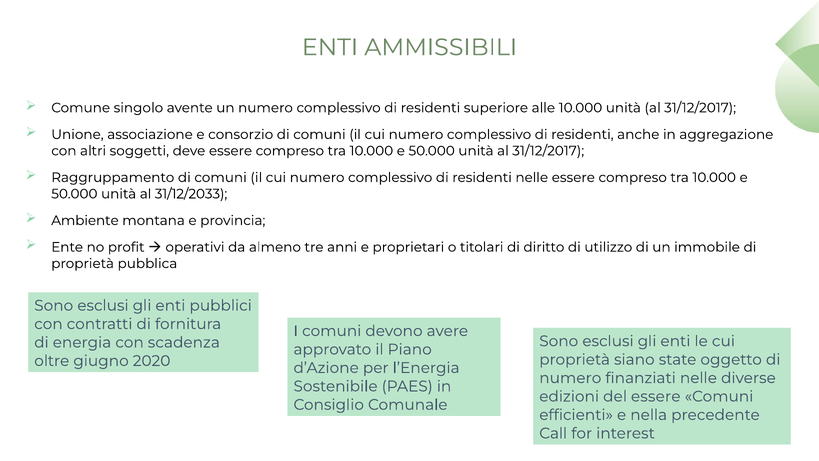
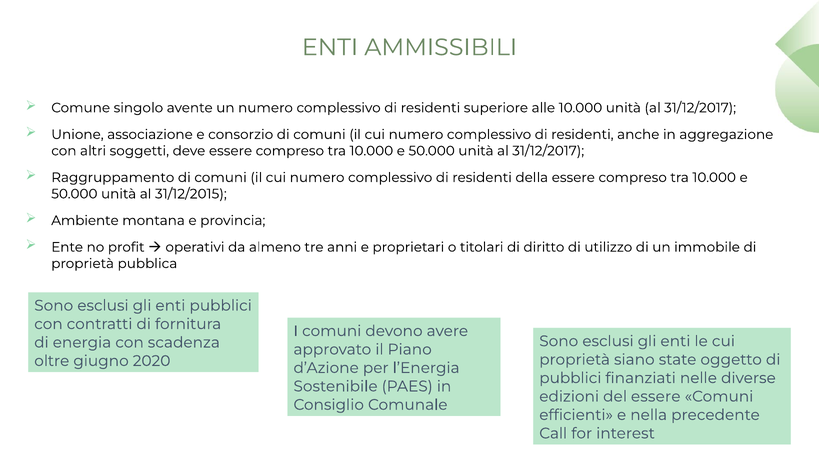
residenti nelle: nelle -> della
31/12/2033: 31/12/2033 -> 31/12/2015
numero at (570, 378): numero -> pubblici
